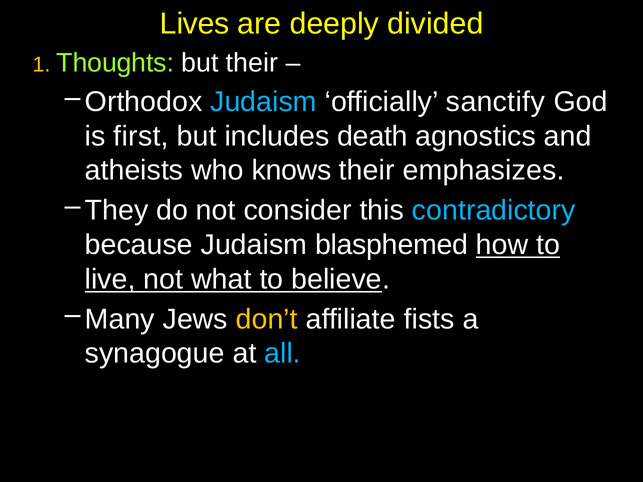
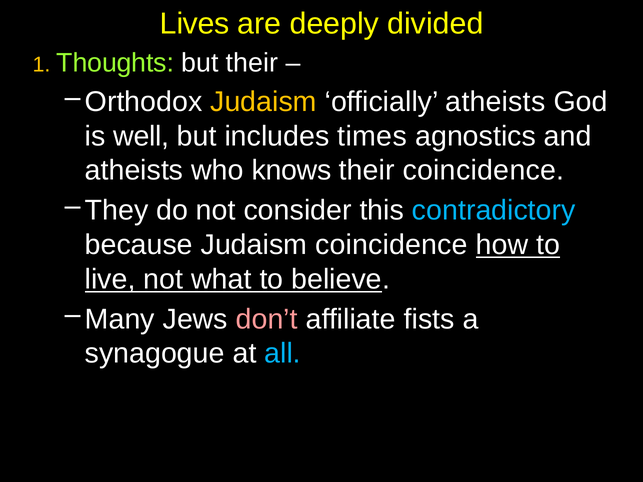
Judaism at (264, 102) colour: light blue -> yellow
officially sanctify: sanctify -> atheists
first: first -> well
death: death -> times
their emphasizes: emphasizes -> coincidence
Judaism blasphemed: blasphemed -> coincidence
don’t colour: yellow -> pink
